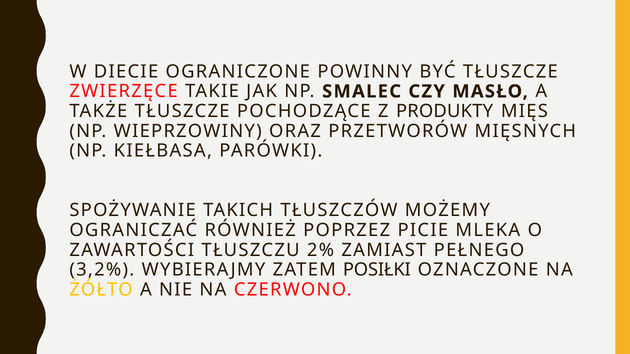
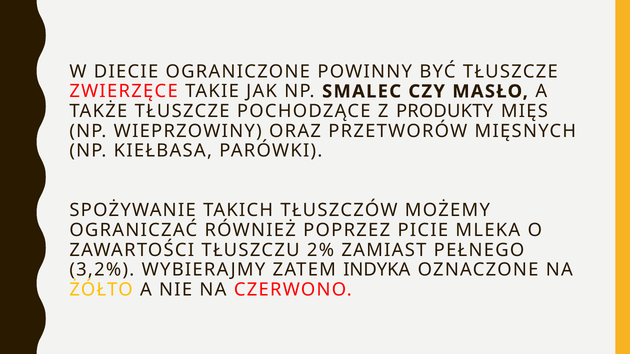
POSIŁKI: POSIŁKI -> INDYKA
